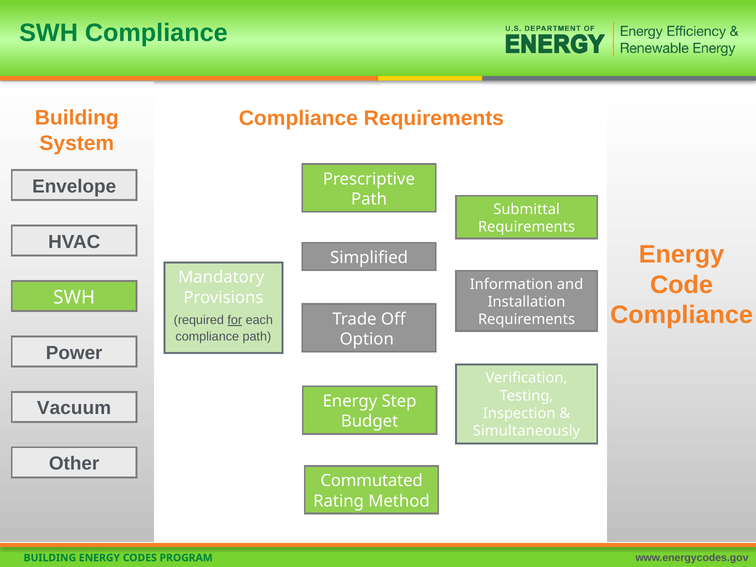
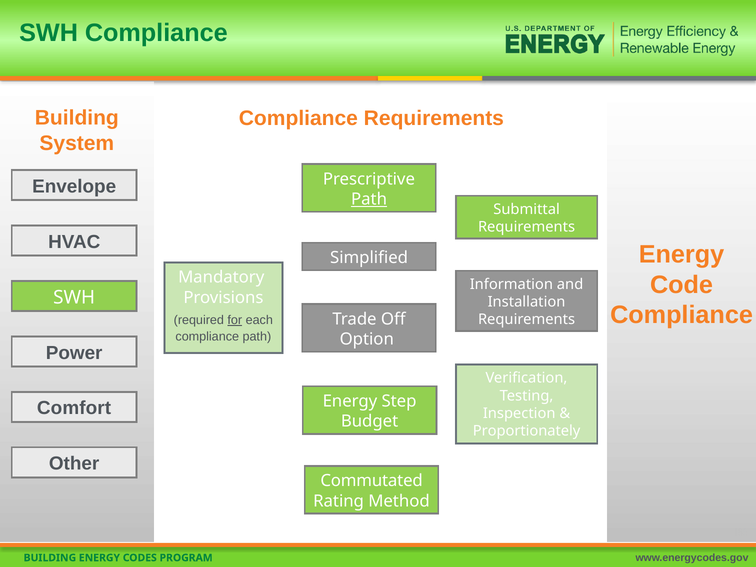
Path at (369, 199) underline: none -> present
Vacuum: Vacuum -> Comfort
Simultaneously: Simultaneously -> Proportionately
